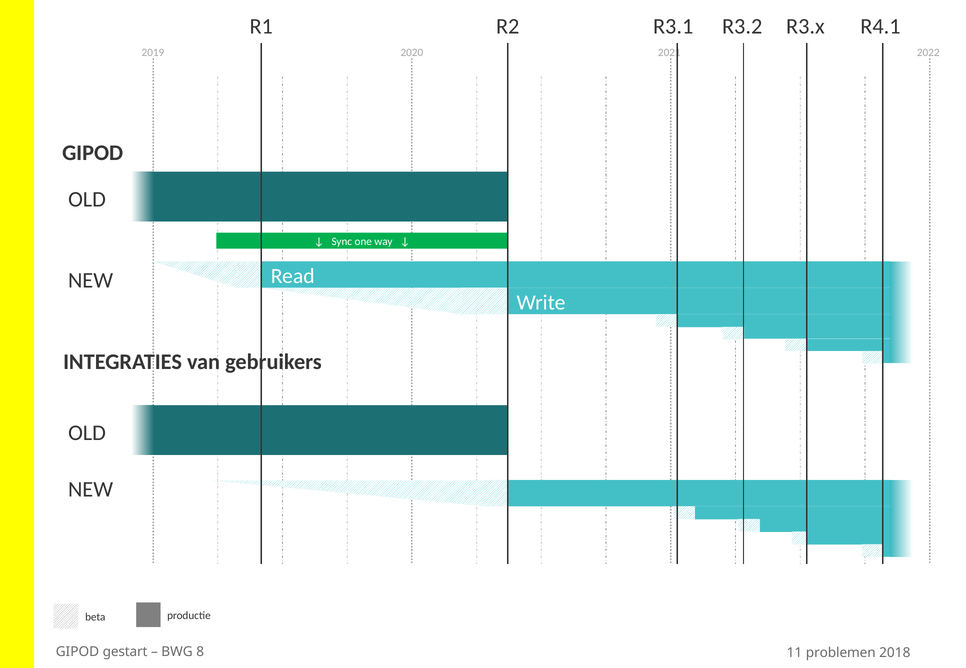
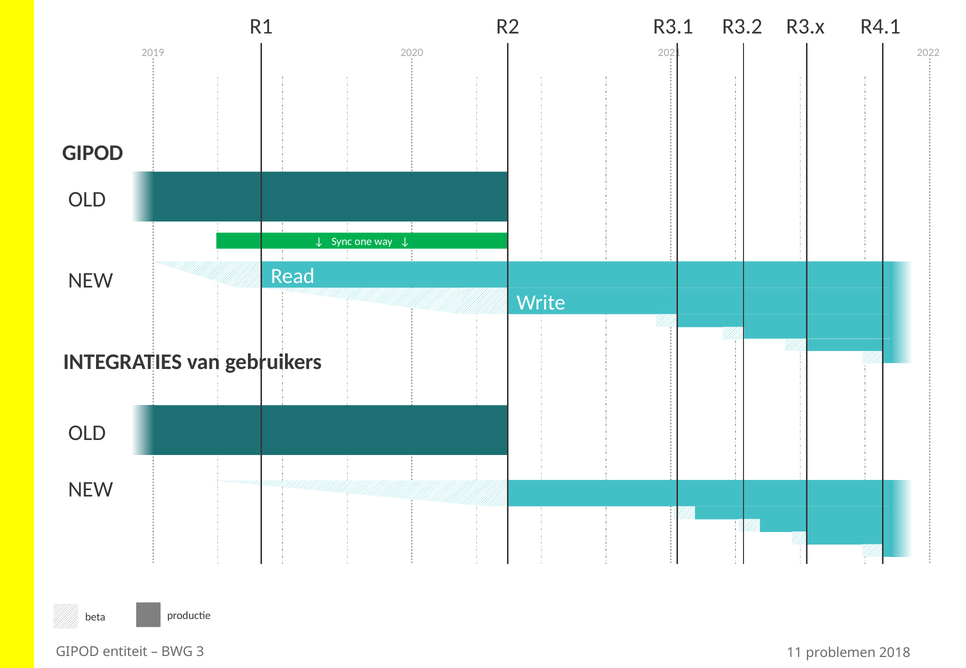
gestart: gestart -> entiteit
8: 8 -> 3
